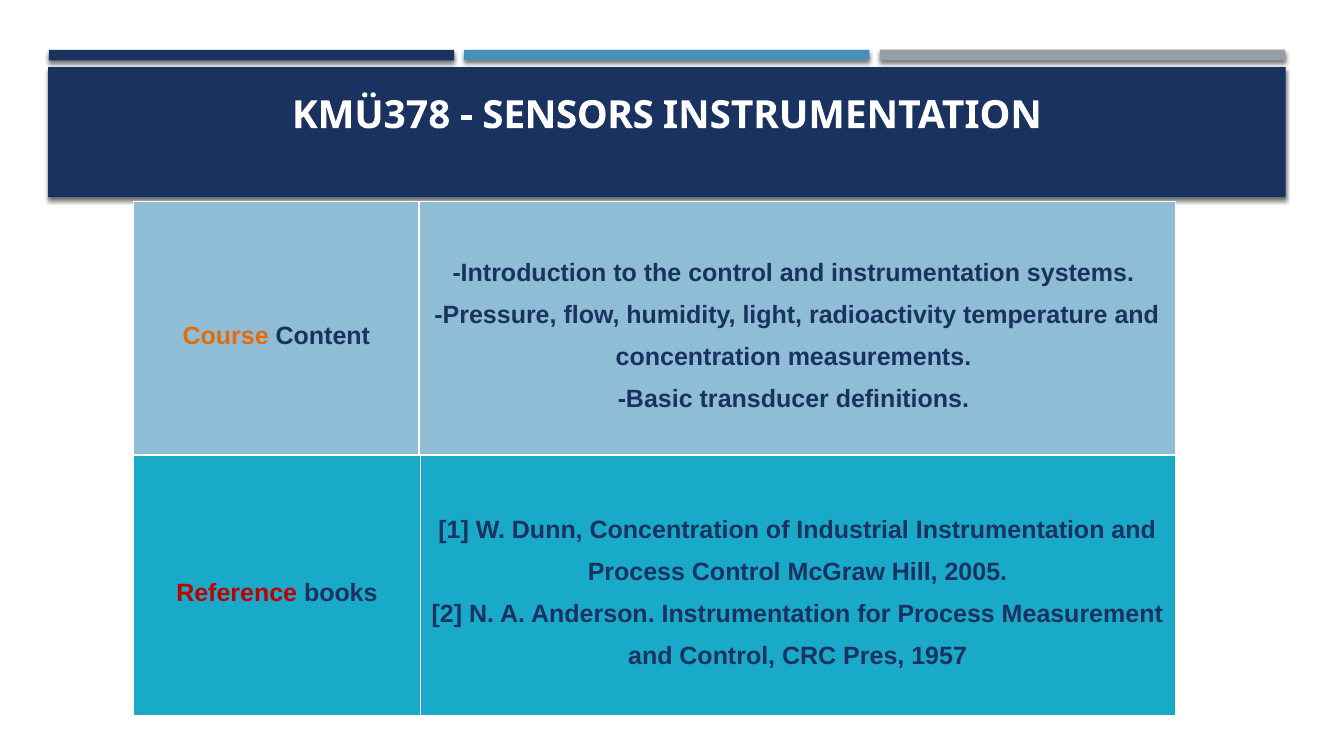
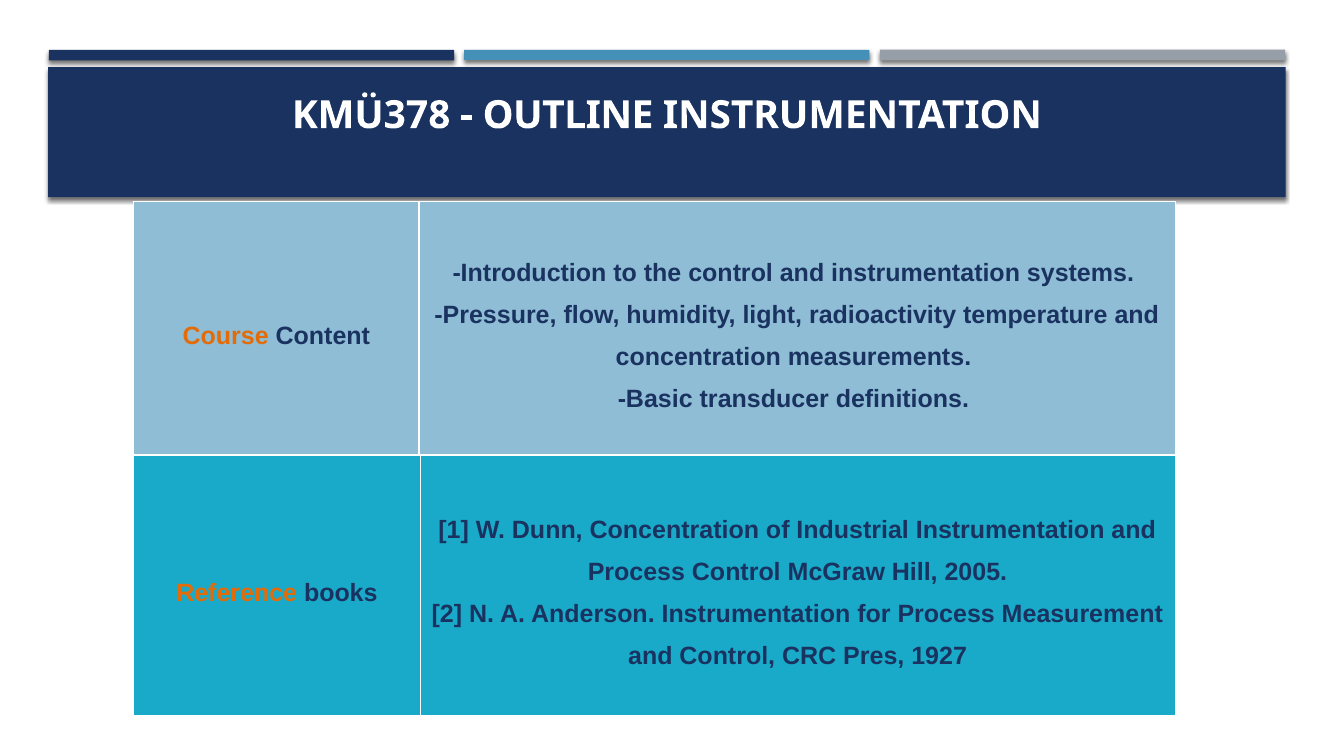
SENSORS: SENSORS -> OUTLINE
Reference colour: red -> orange
1957: 1957 -> 1927
